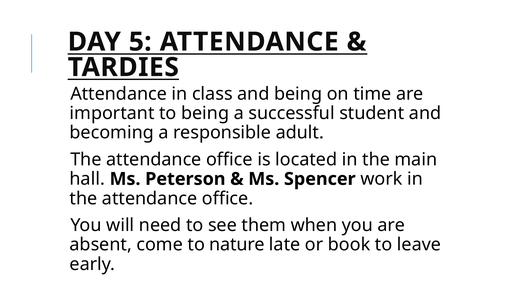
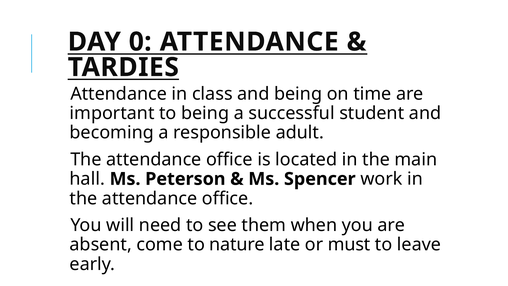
5: 5 -> 0
book: book -> must
